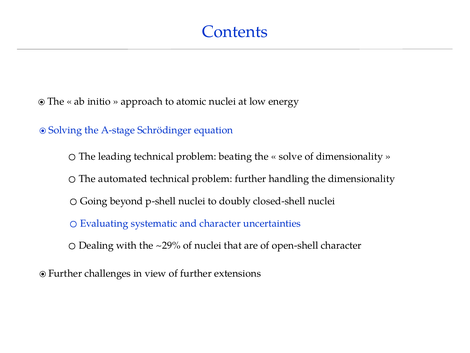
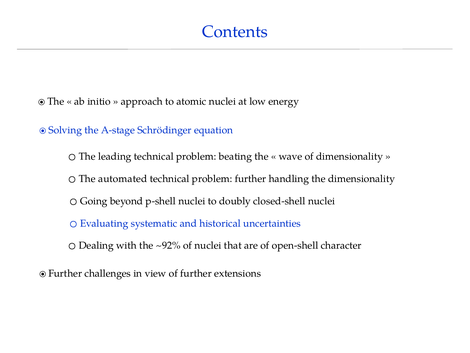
solve: solve -> wave
and character: character -> historical
~29%: ~29% -> ~92%
